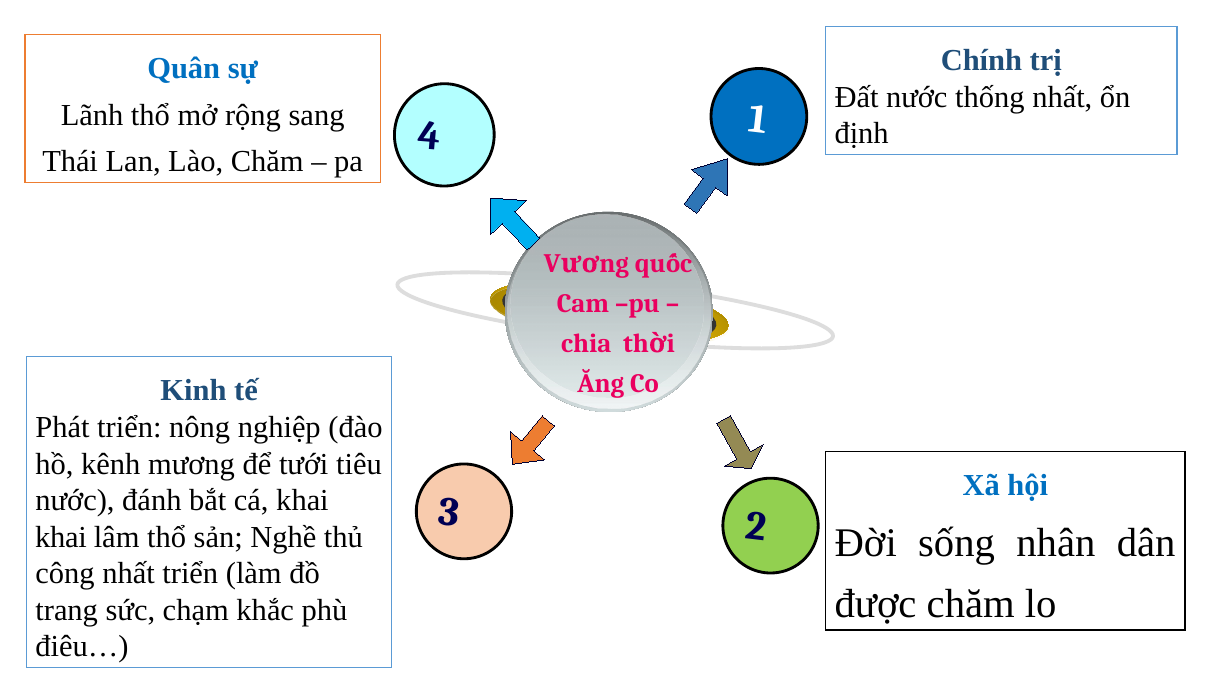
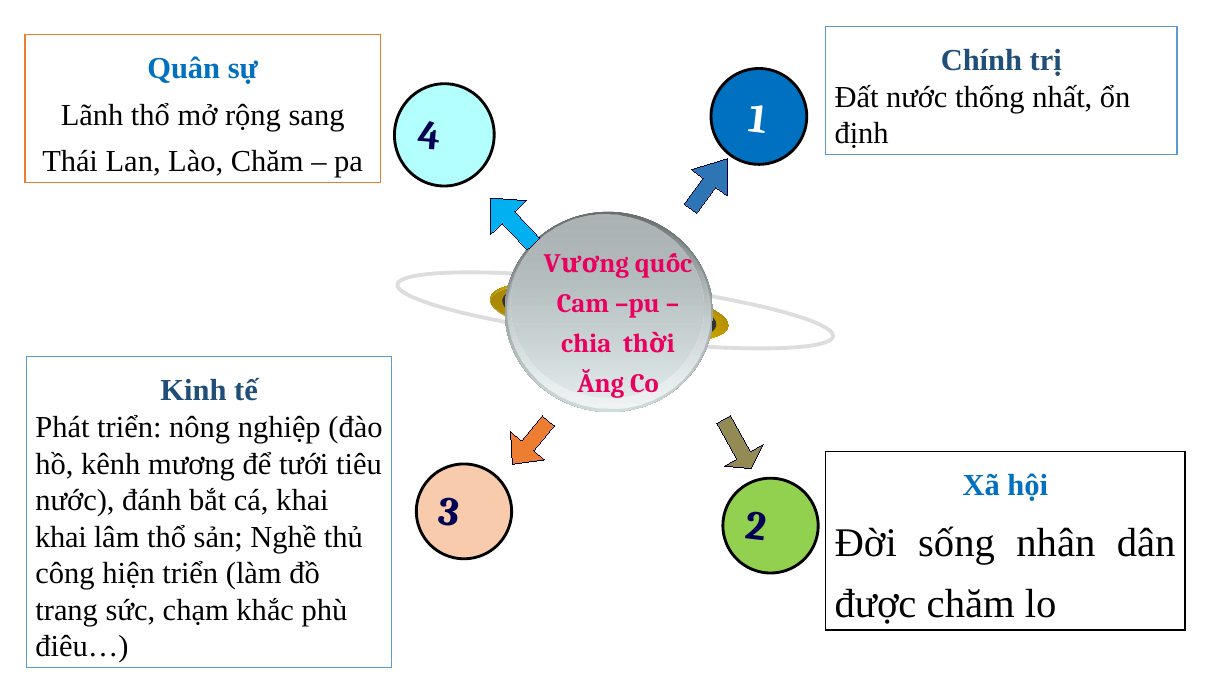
công nhất: nhất -> hiện
